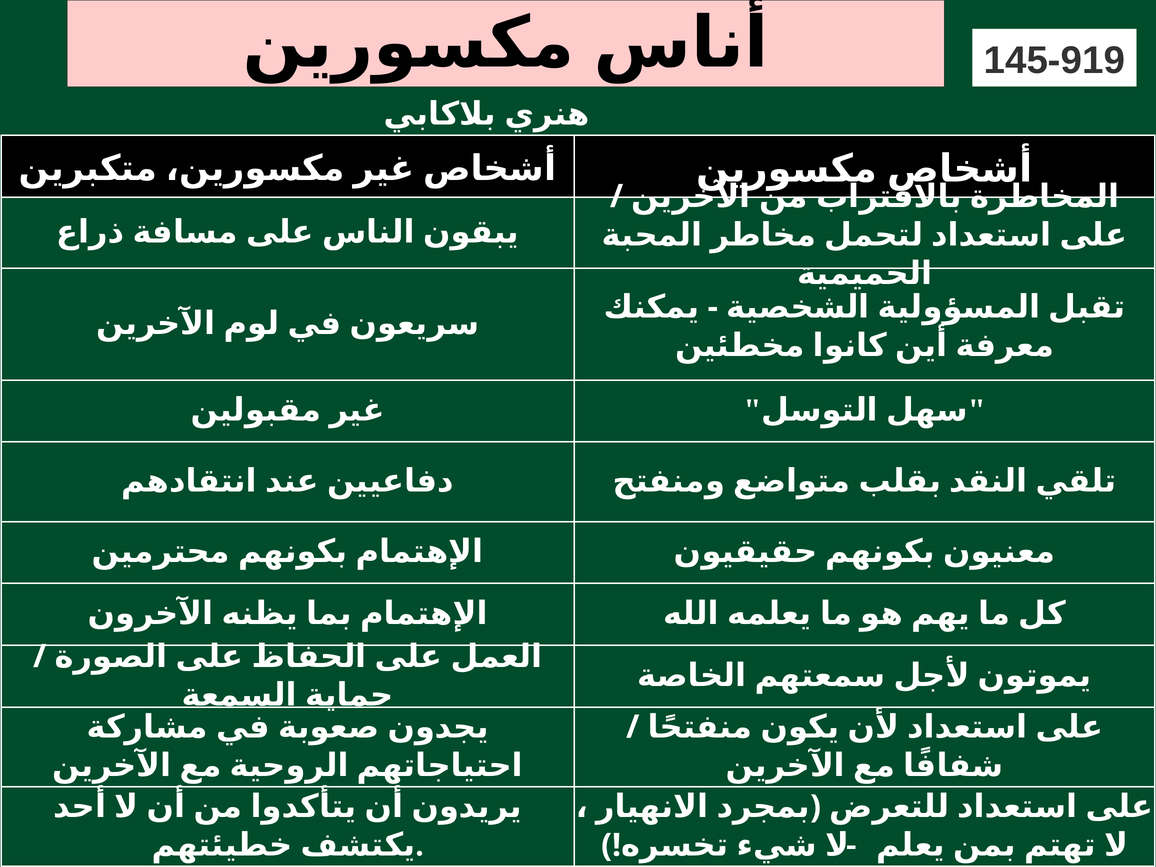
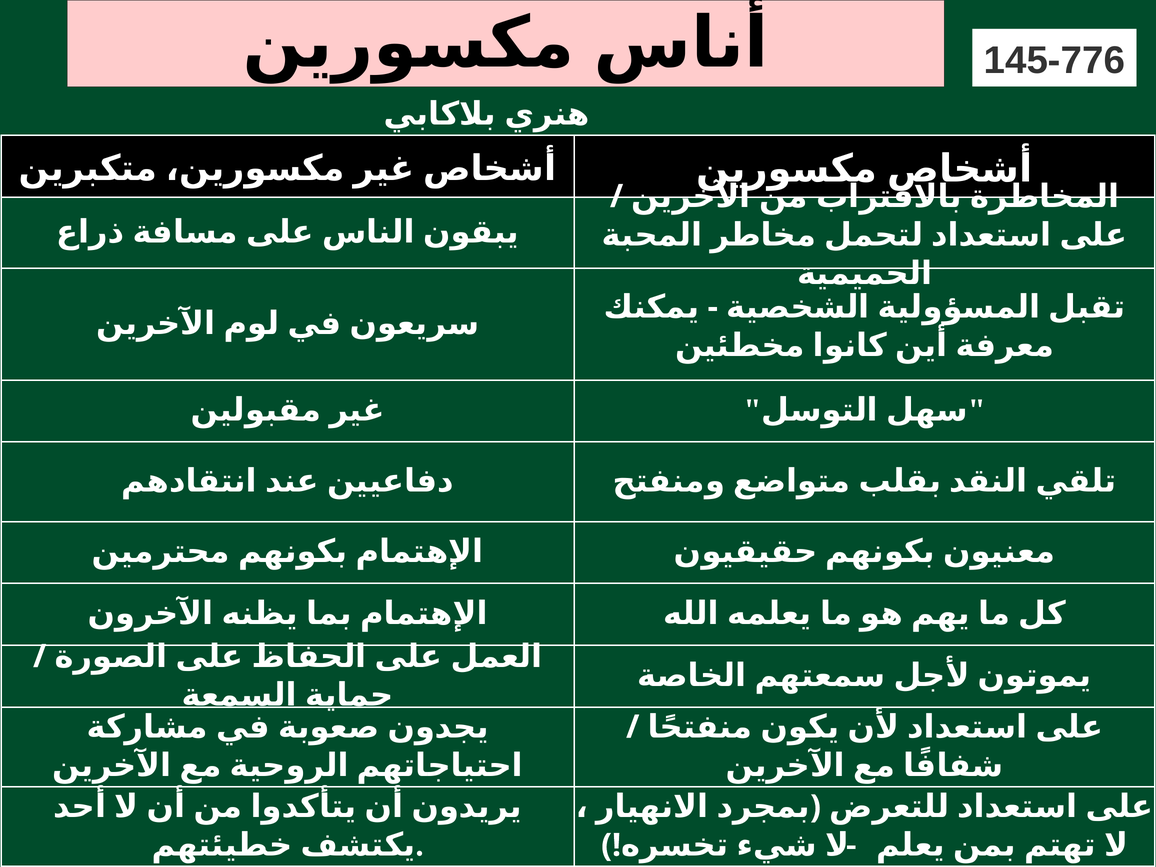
145-919: 145-919 -> 145-776
